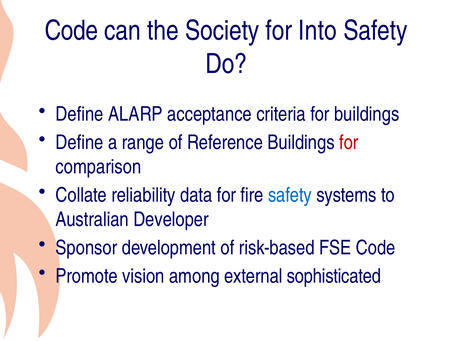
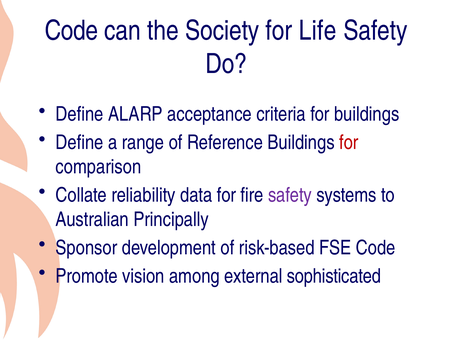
Into: Into -> Life
safety at (290, 195) colour: blue -> purple
Developer: Developer -> Principally
